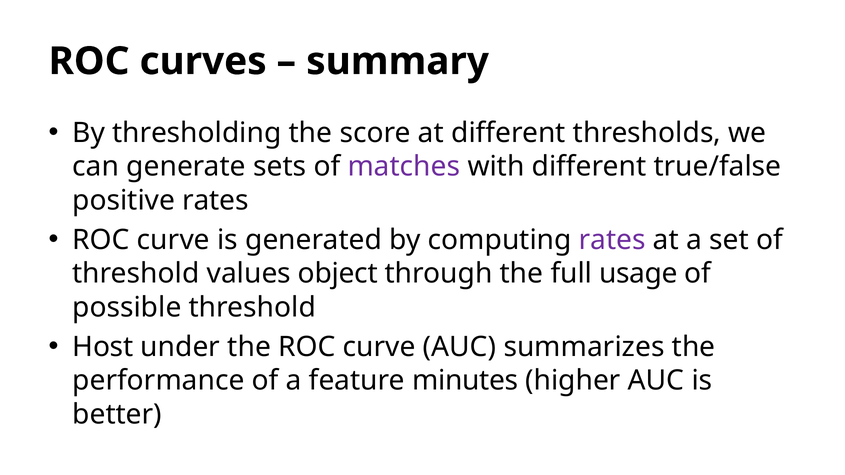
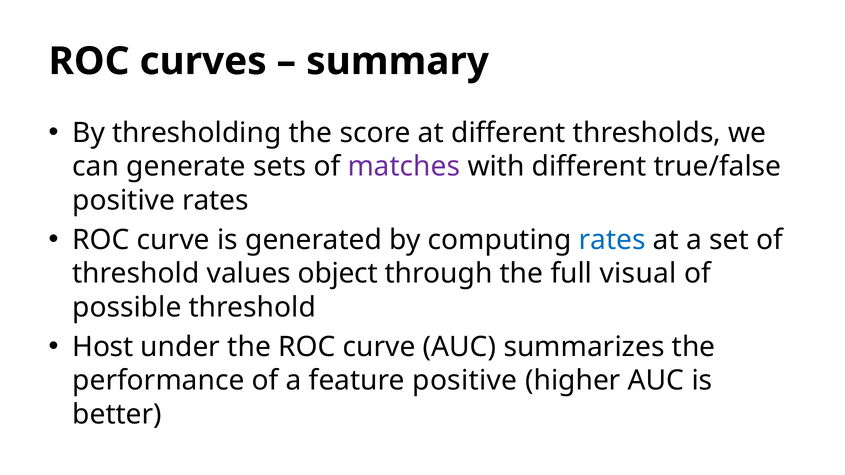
rates at (612, 240) colour: purple -> blue
usage: usage -> visual
feature minutes: minutes -> positive
